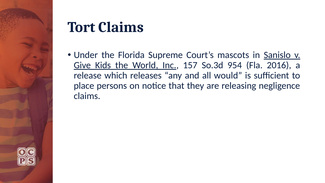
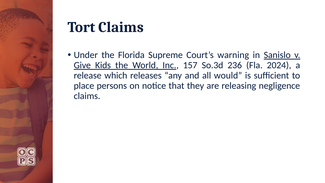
mascots: mascots -> warning
954: 954 -> 236
2016: 2016 -> 2024
